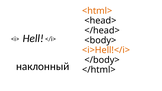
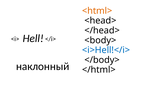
<i>Hell!</i> colour: orange -> blue
